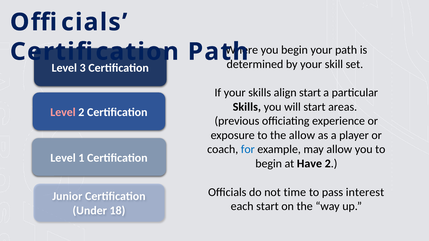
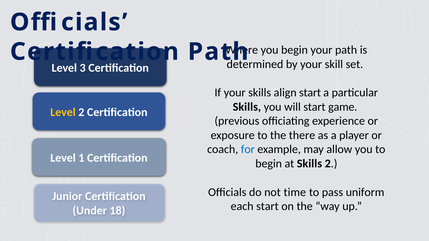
areas: areas -> game
Level at (63, 112) colour: pink -> yellow
the allow: allow -> there
at Have: Have -> Skills
interest: interest -> uniform
